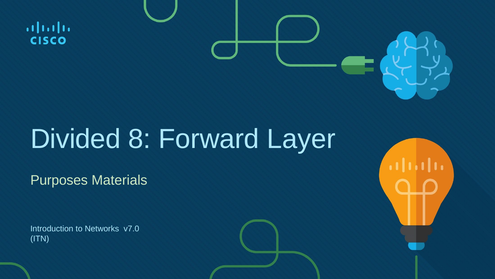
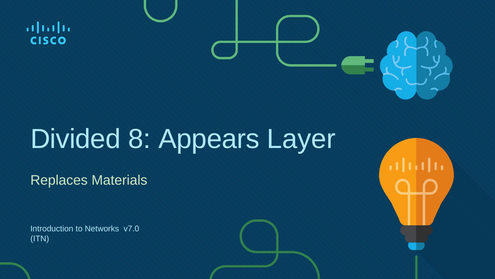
Forward: Forward -> Appears
Purposes: Purposes -> Replaces
